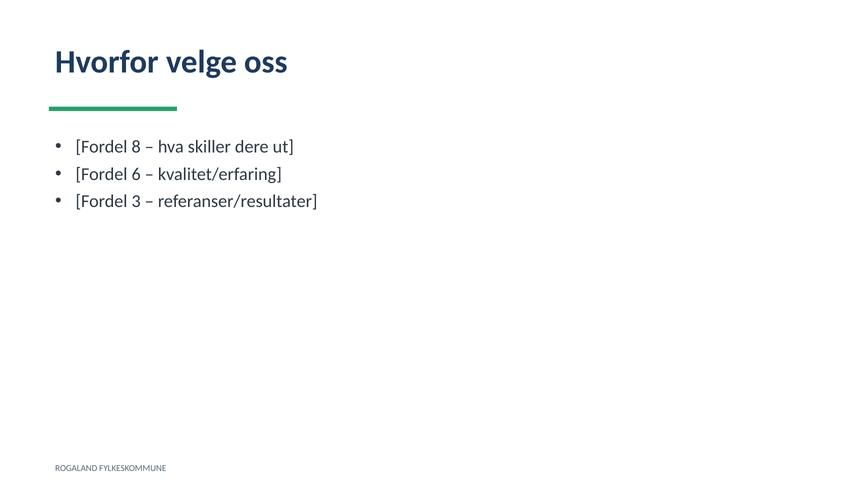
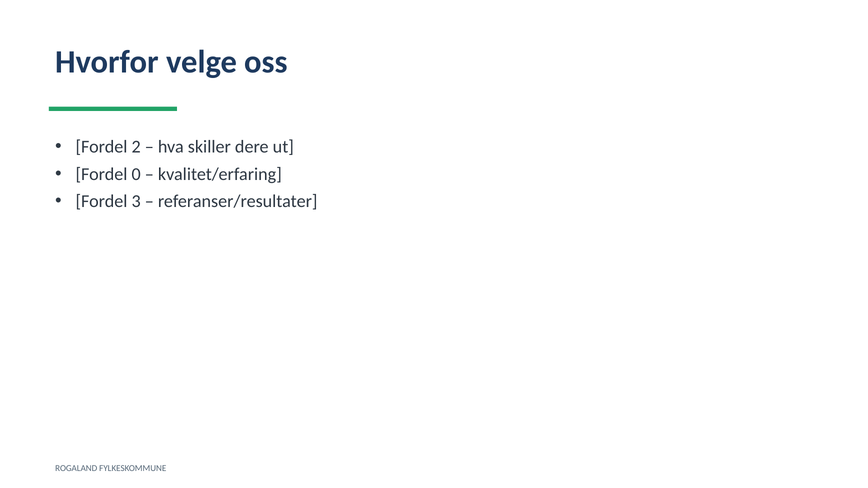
8: 8 -> 2
6: 6 -> 0
